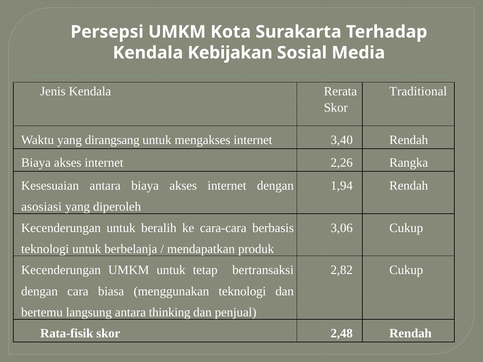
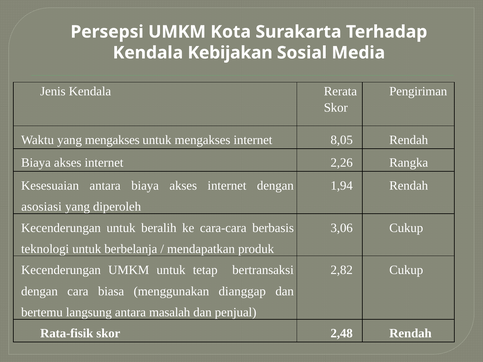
Traditional: Traditional -> Pengiriman
yang dirangsang: dirangsang -> mengakses
3,40: 3,40 -> 8,05
menggunakan teknologi: teknologi -> dianggap
thinking: thinking -> masalah
